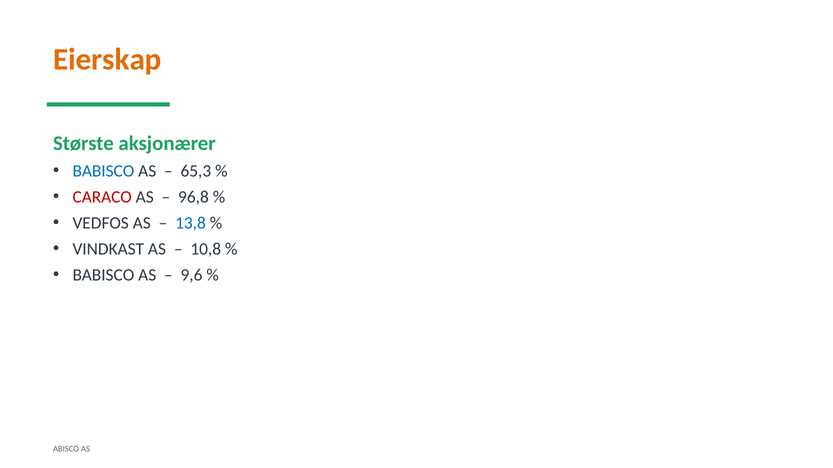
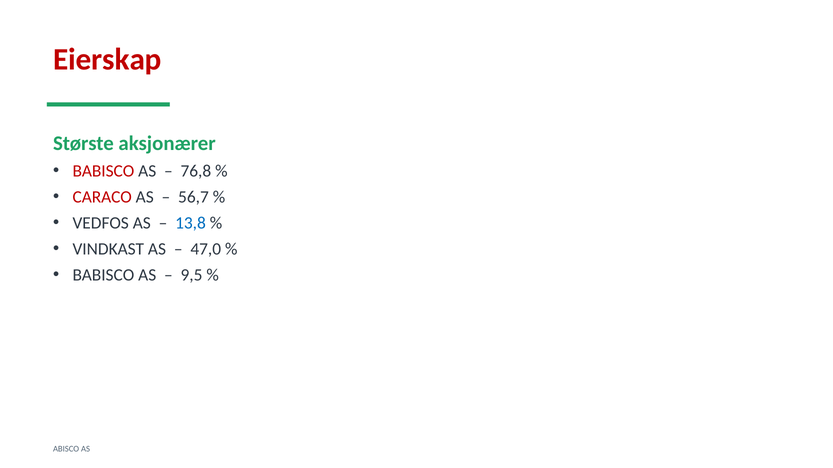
Eierskap colour: orange -> red
BABISCO at (103, 171) colour: blue -> red
65,3: 65,3 -> 76,8
96,8: 96,8 -> 56,7
10,8: 10,8 -> 47,0
9,6: 9,6 -> 9,5
